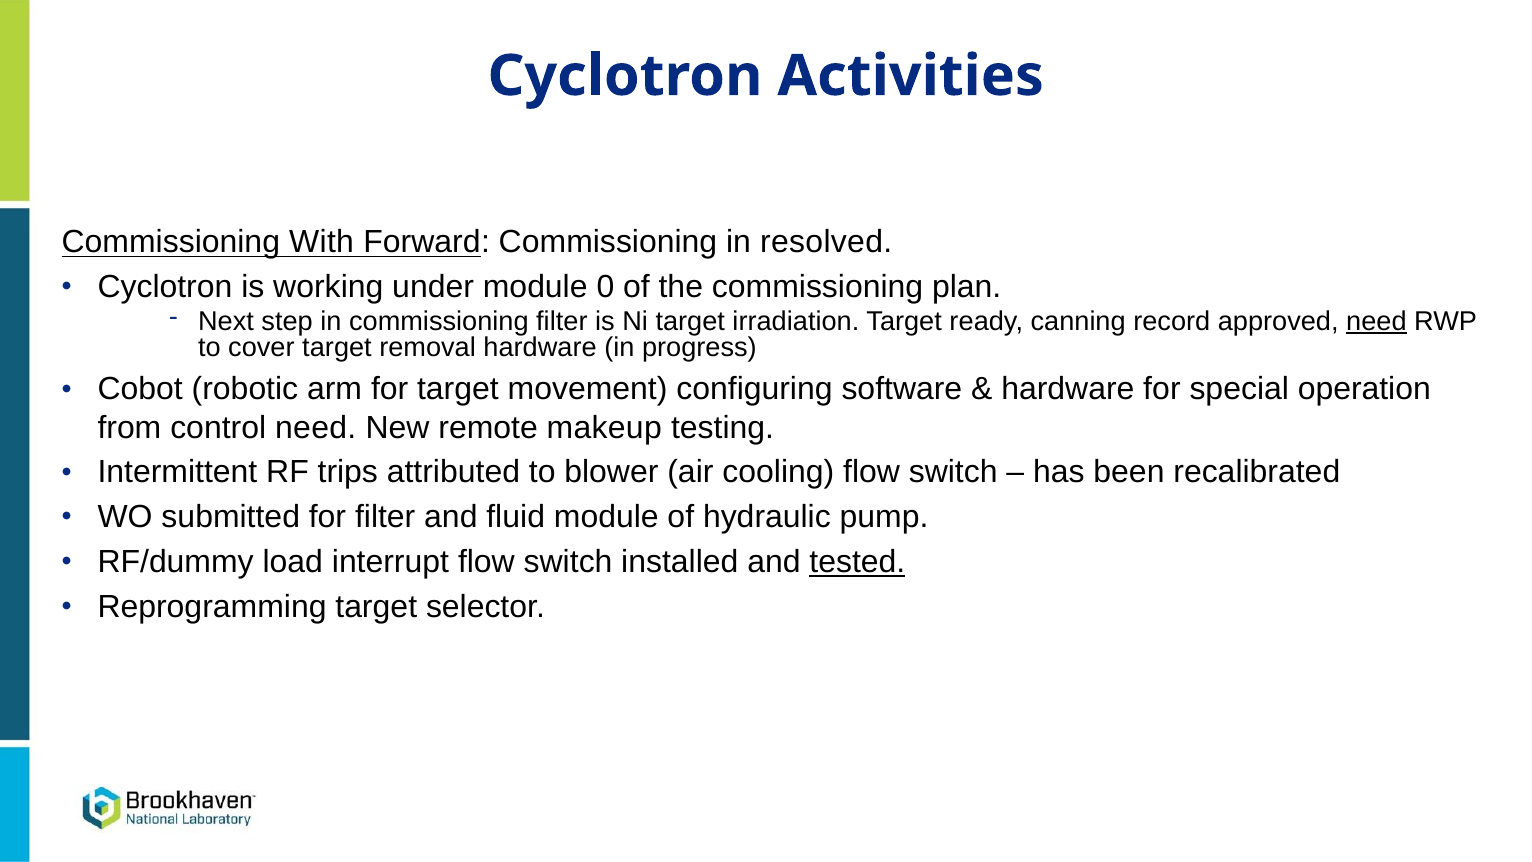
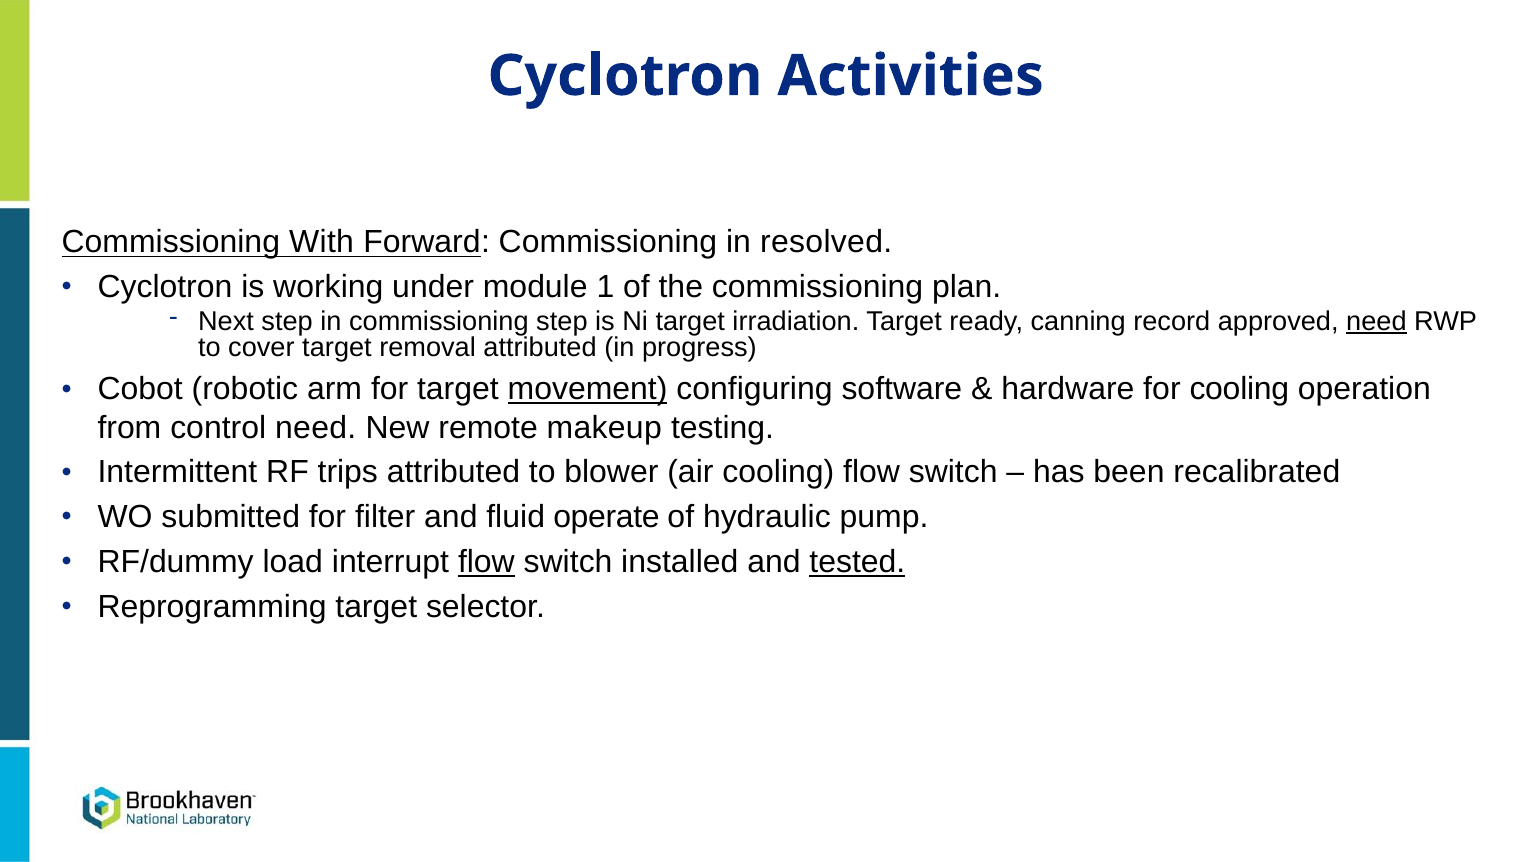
0: 0 -> 1
commissioning filter: filter -> step
removal hardware: hardware -> attributed
movement underline: none -> present
for special: special -> cooling
fluid module: module -> operate
flow at (486, 562) underline: none -> present
